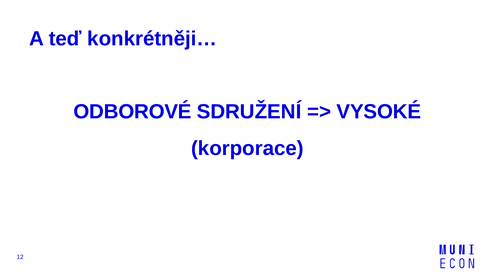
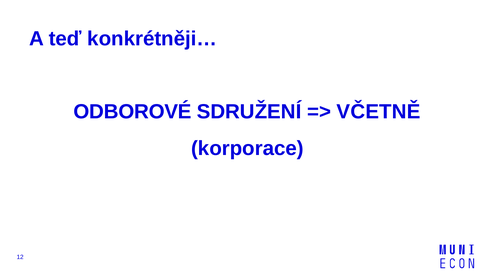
VYSOKÉ: VYSOKÉ -> VČETNĚ
